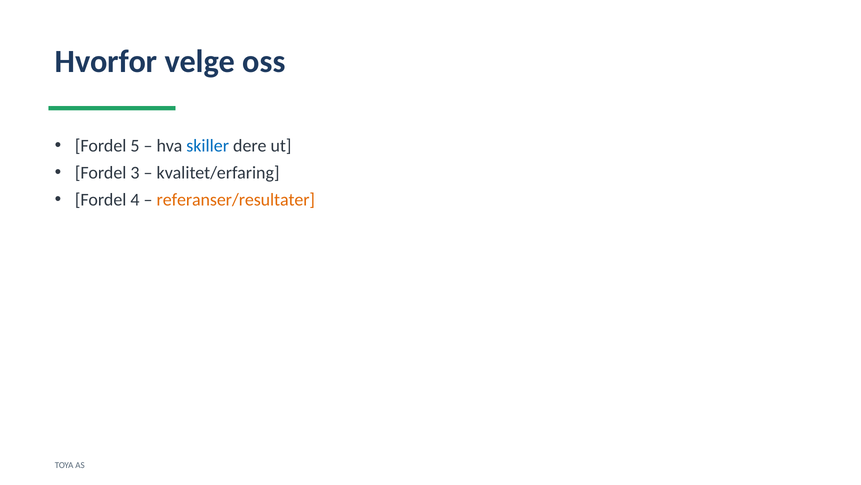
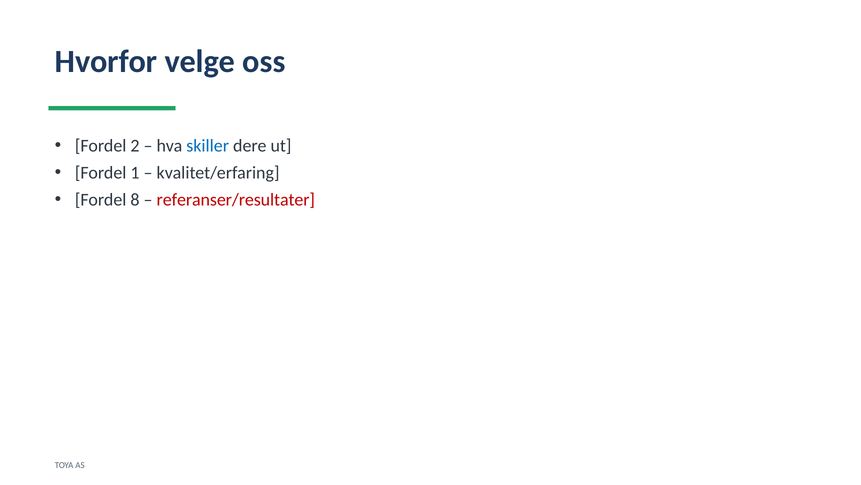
5: 5 -> 2
3: 3 -> 1
4: 4 -> 8
referanser/resultater colour: orange -> red
